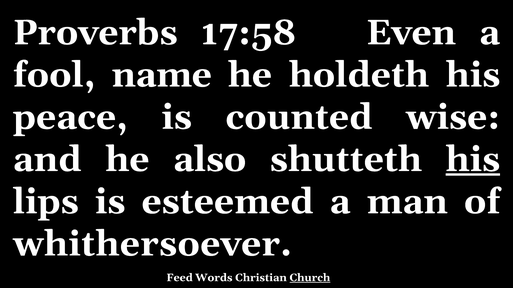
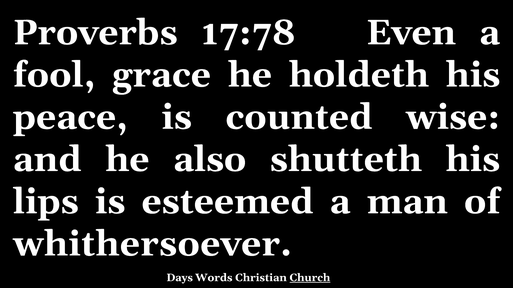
17:58: 17:58 -> 17:78
name: name -> grace
his at (473, 160) underline: present -> none
Feed: Feed -> Days
